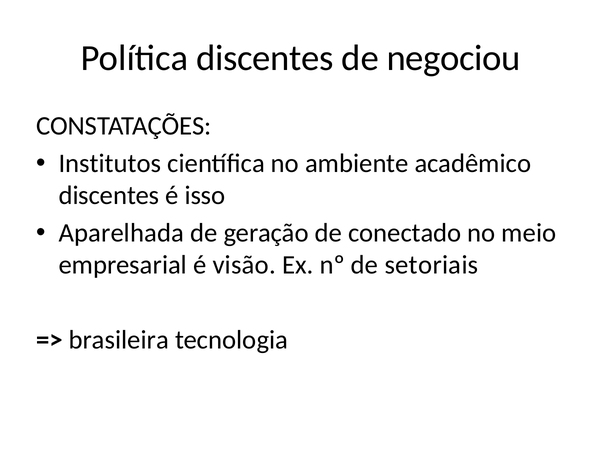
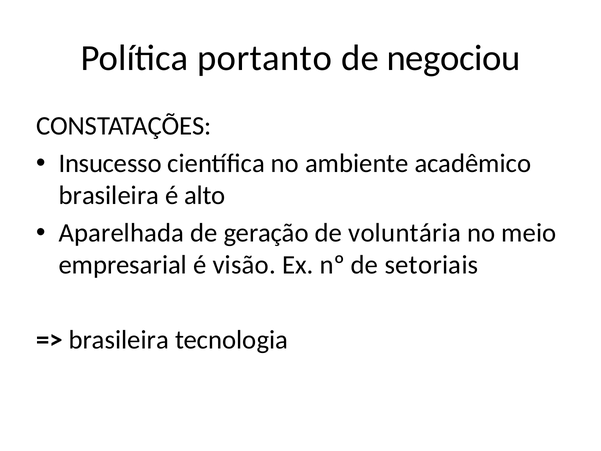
Política discentes: discentes -> portanto
Institutos: Institutos -> Insucesso
discentes at (109, 196): discentes -> brasileira
isso: isso -> alto
conectado: conectado -> voluntária
